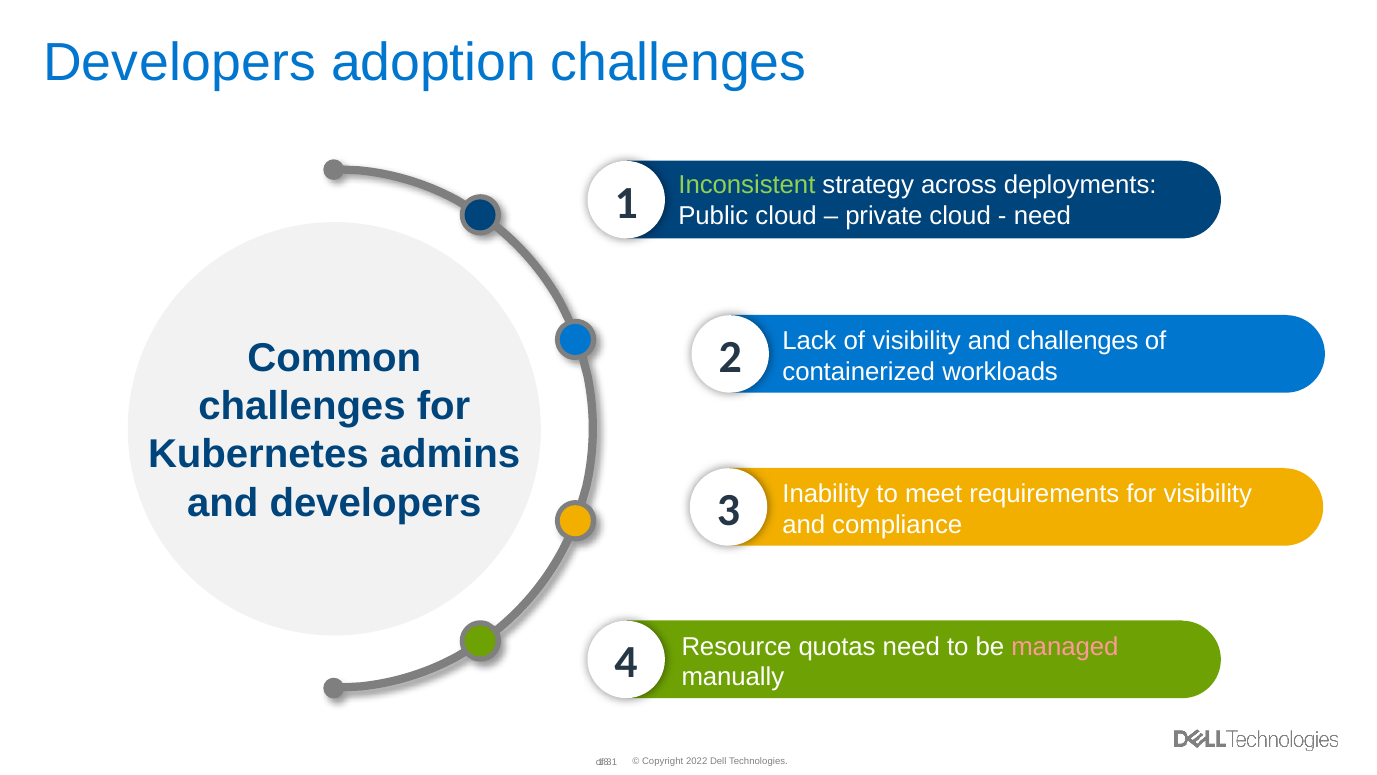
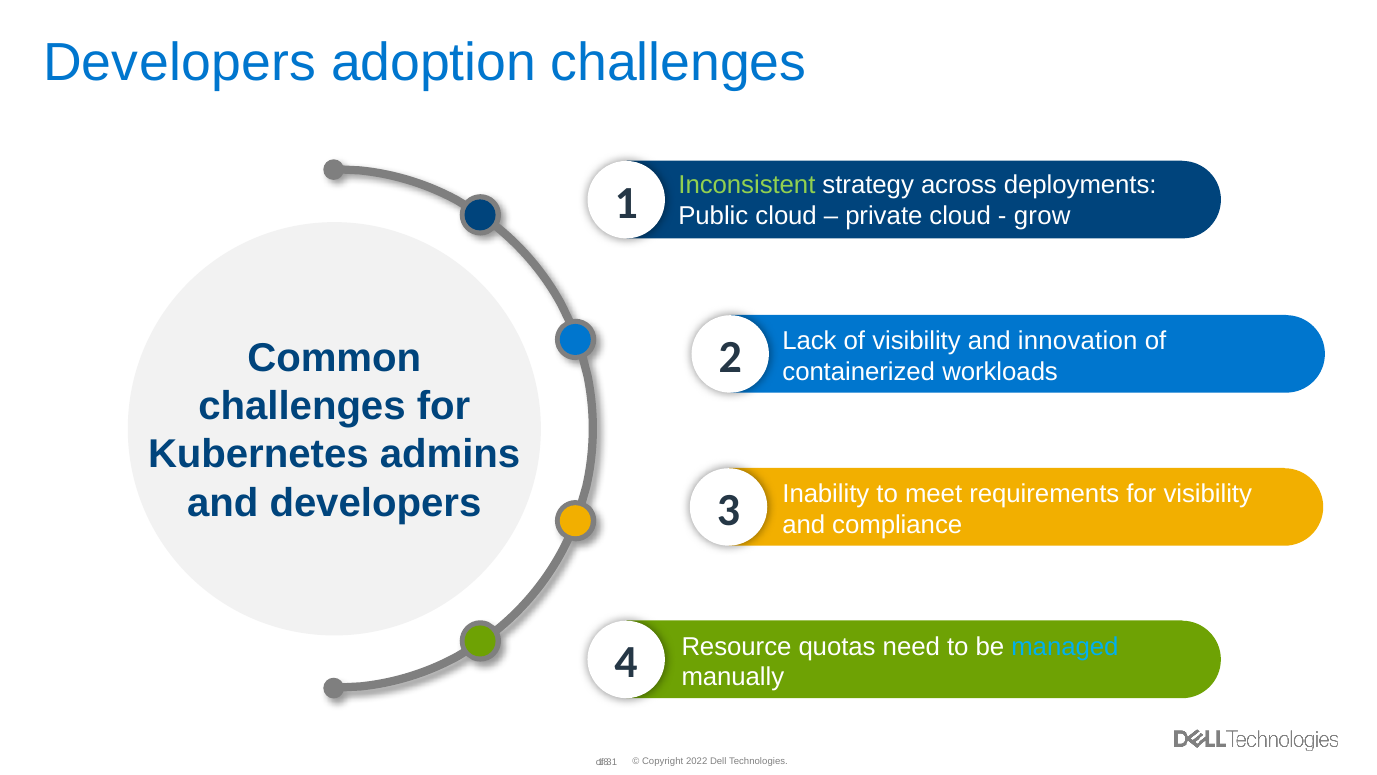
need at (1042, 216): need -> grow
and challenges: challenges -> innovation
managed colour: pink -> light blue
